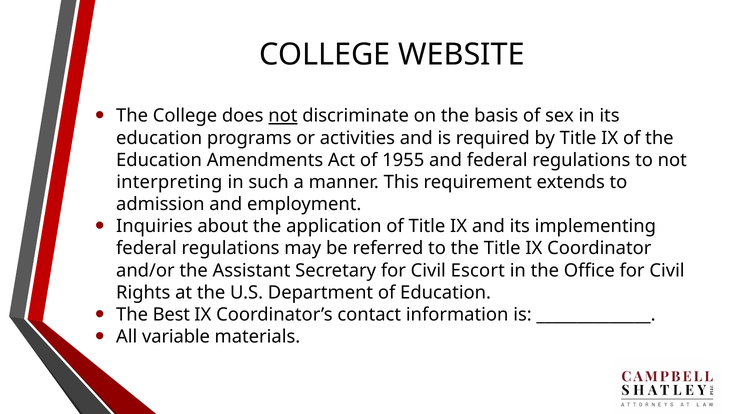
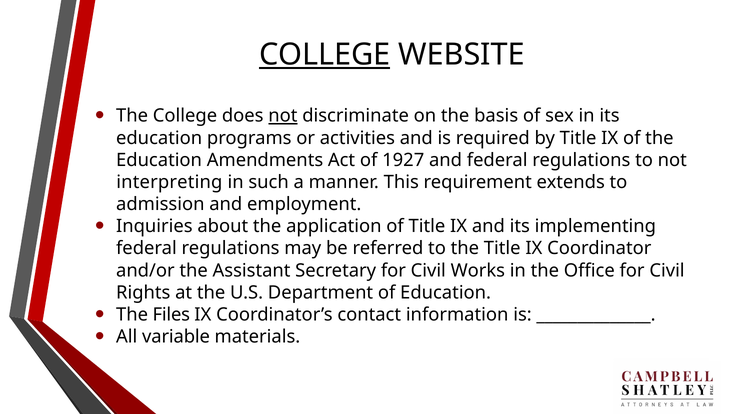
COLLEGE at (325, 55) underline: none -> present
1955: 1955 -> 1927
Escort: Escort -> Works
Best: Best -> Files
